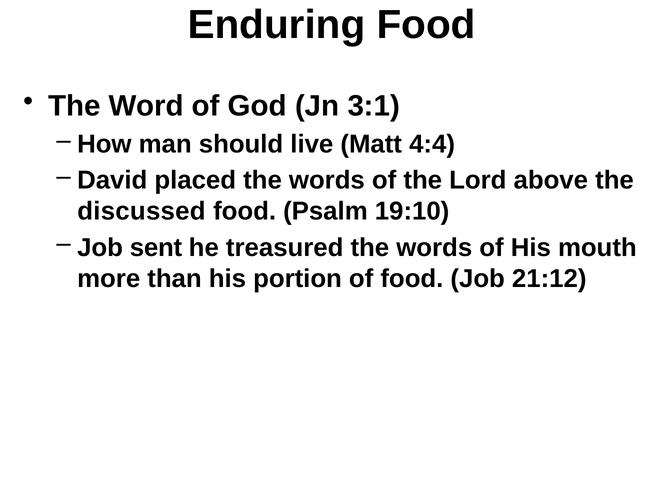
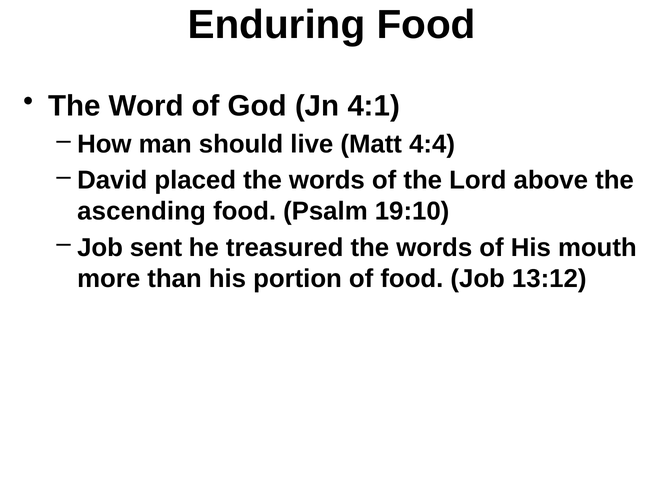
3:1: 3:1 -> 4:1
discussed: discussed -> ascending
21:12: 21:12 -> 13:12
